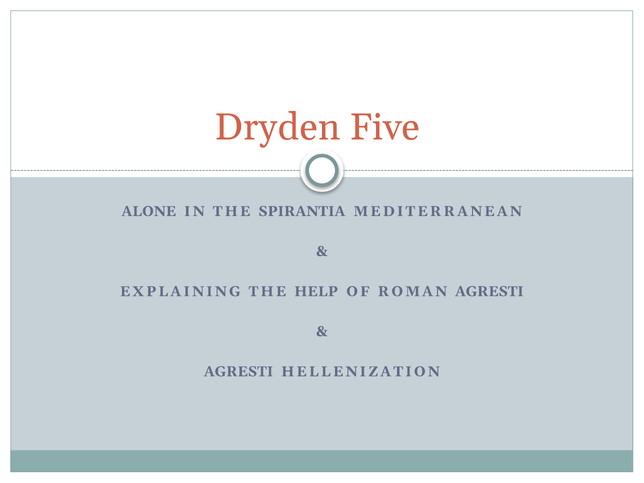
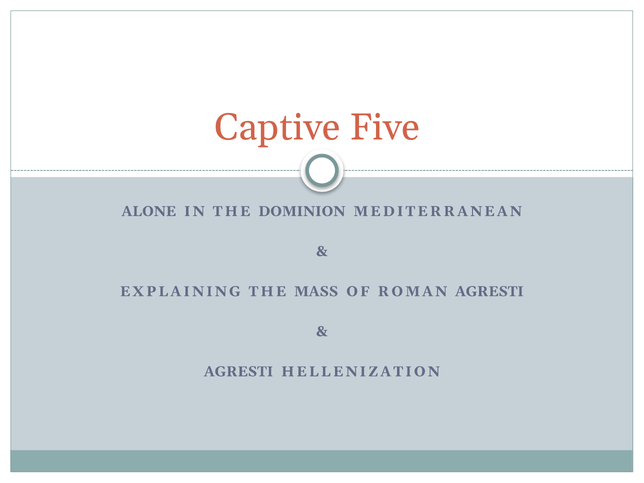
Dryden: Dryden -> Captive
SPIRANTIA: SPIRANTIA -> DOMINION
HELP: HELP -> MASS
